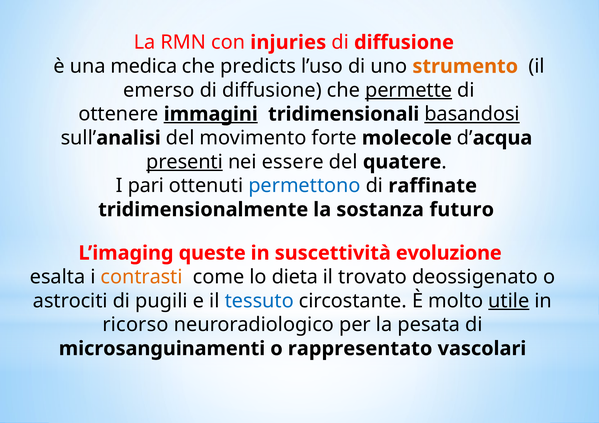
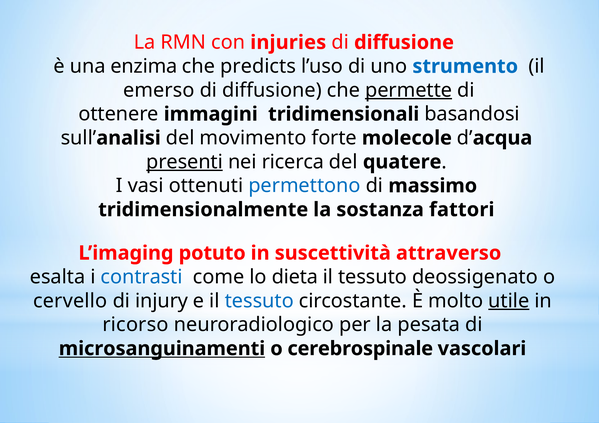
medica: medica -> enzima
strumento colour: orange -> blue
immagini underline: present -> none
basandosi underline: present -> none
essere: essere -> ricerca
pari: pari -> vasi
raffinate: raffinate -> massimo
futuro: futuro -> fattori
queste: queste -> potuto
evoluzione: evoluzione -> attraverso
contrasti colour: orange -> blue
trovato at (372, 277): trovato -> tessuto
astrociti: astrociti -> cervello
pugili: pugili -> injury
microsanguinamenti underline: none -> present
rappresentato: rappresentato -> cerebrospinale
